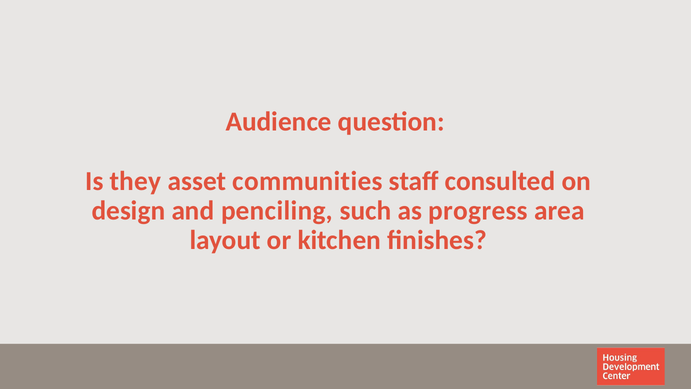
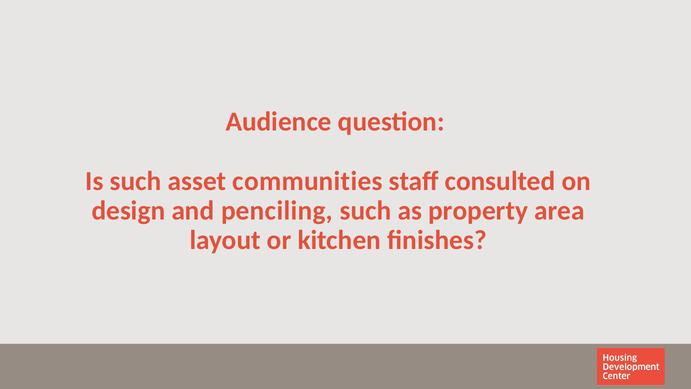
Is they: they -> such
progress: progress -> property
